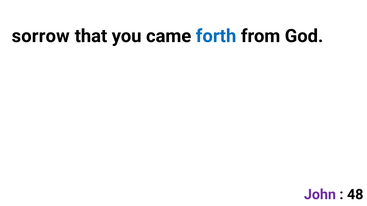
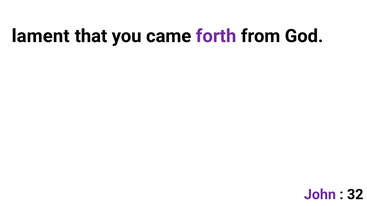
sorrow: sorrow -> lament
forth colour: blue -> purple
48: 48 -> 32
